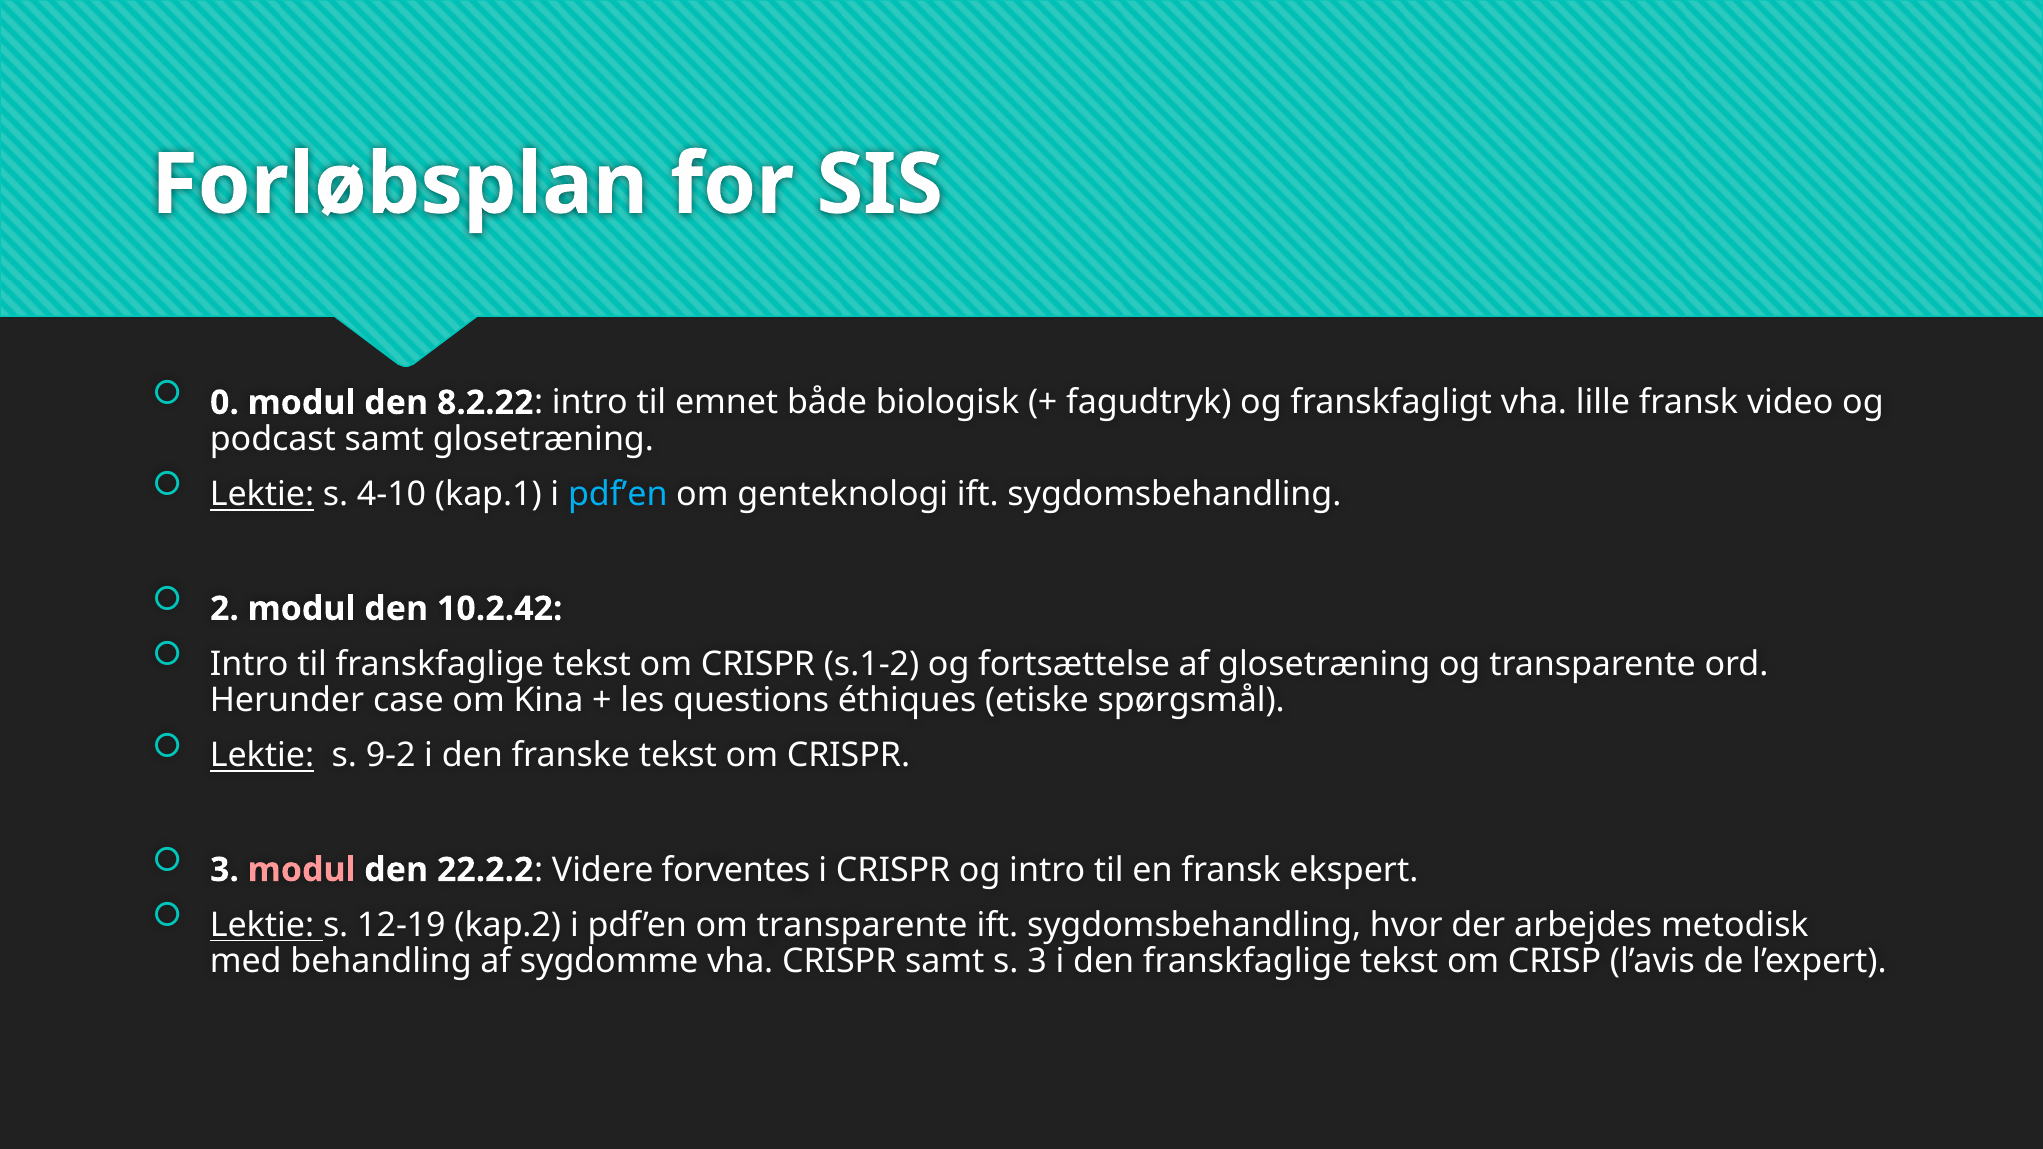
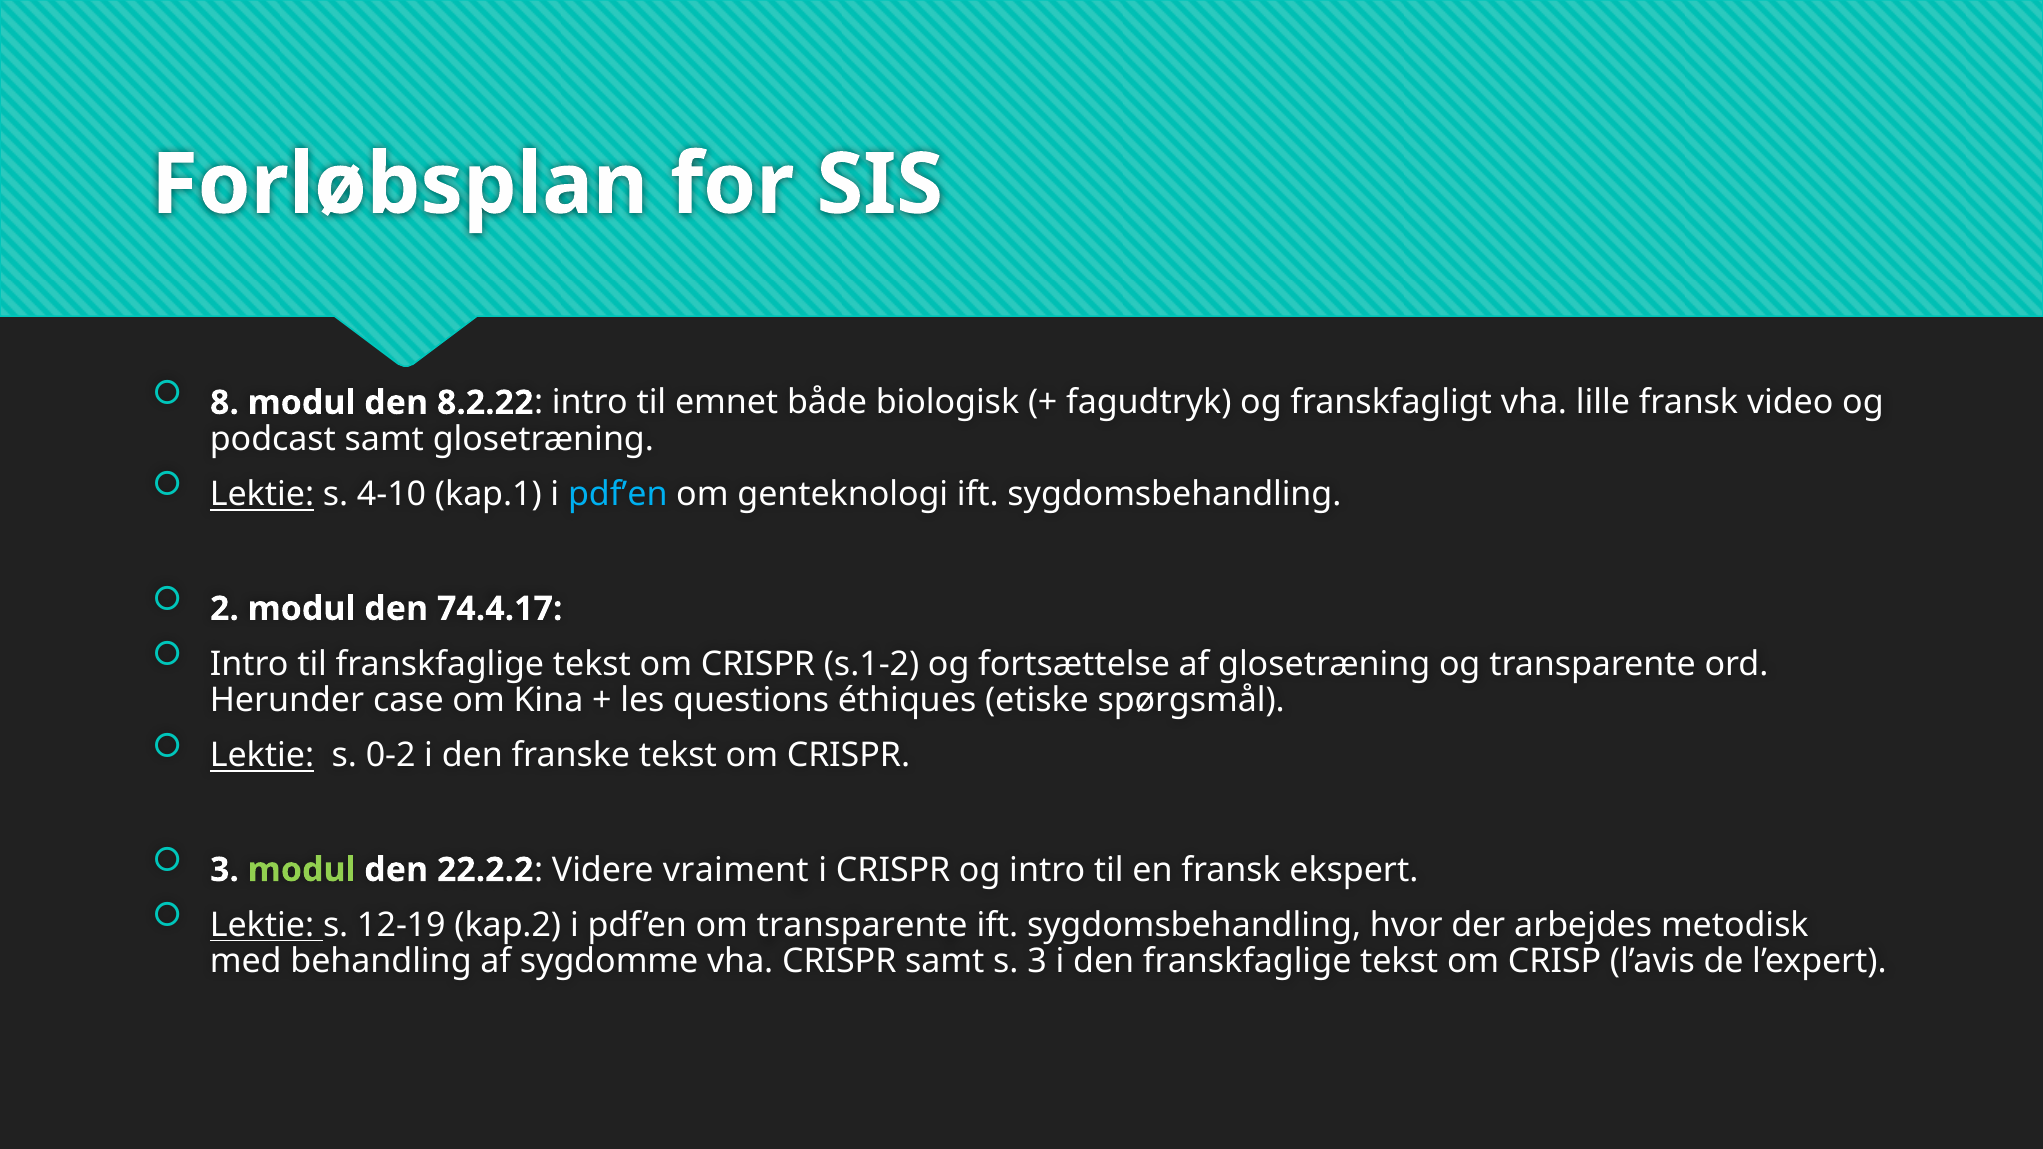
0: 0 -> 8
10.2.42: 10.2.42 -> 74.4.17
9-2: 9-2 -> 0-2
modul at (302, 870) colour: pink -> light green
forventes: forventes -> vraiment
